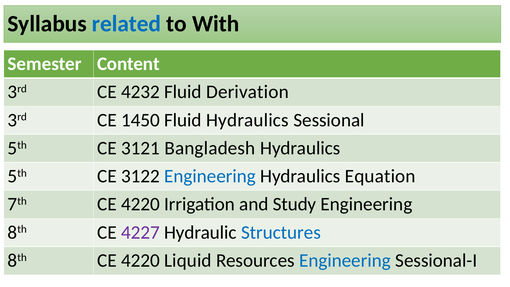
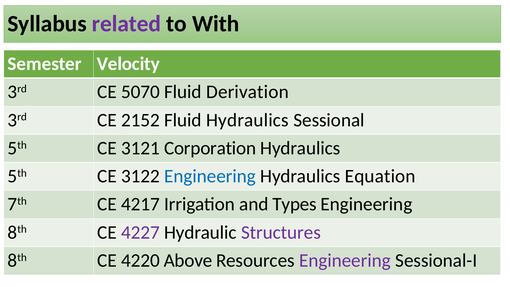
related colour: blue -> purple
Content: Content -> Velocity
4232: 4232 -> 5070
1450: 1450 -> 2152
Bangladesh: Bangladesh -> Corporation
7th CE 4220: 4220 -> 4217
Study: Study -> Types
Structures colour: blue -> purple
Liquid: Liquid -> Above
Engineering at (345, 260) colour: blue -> purple
